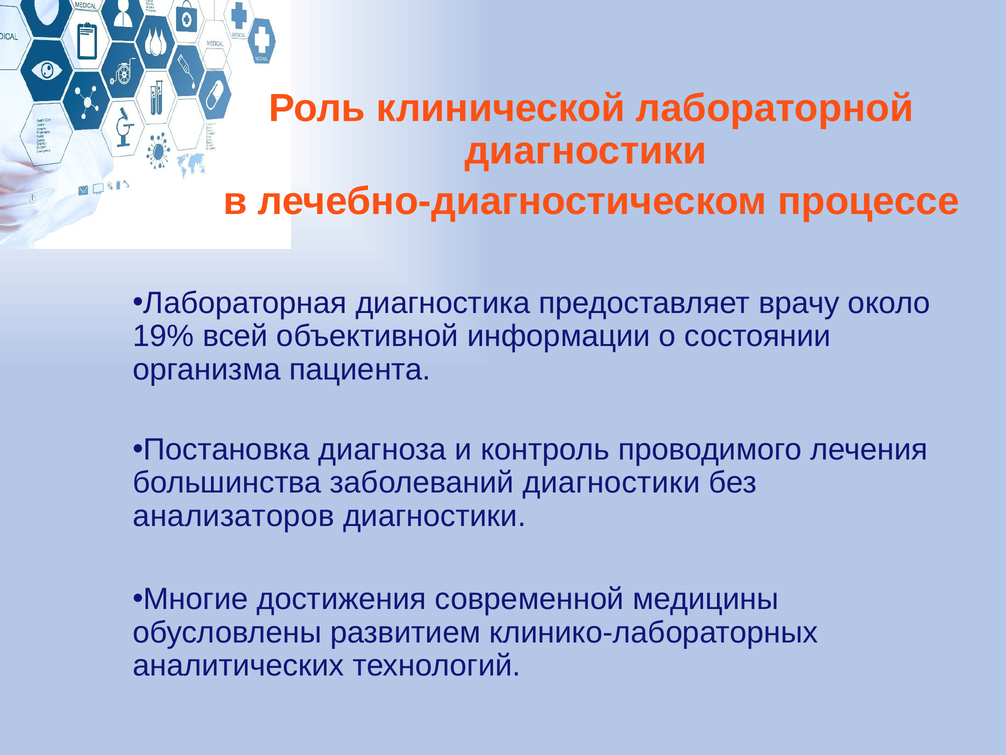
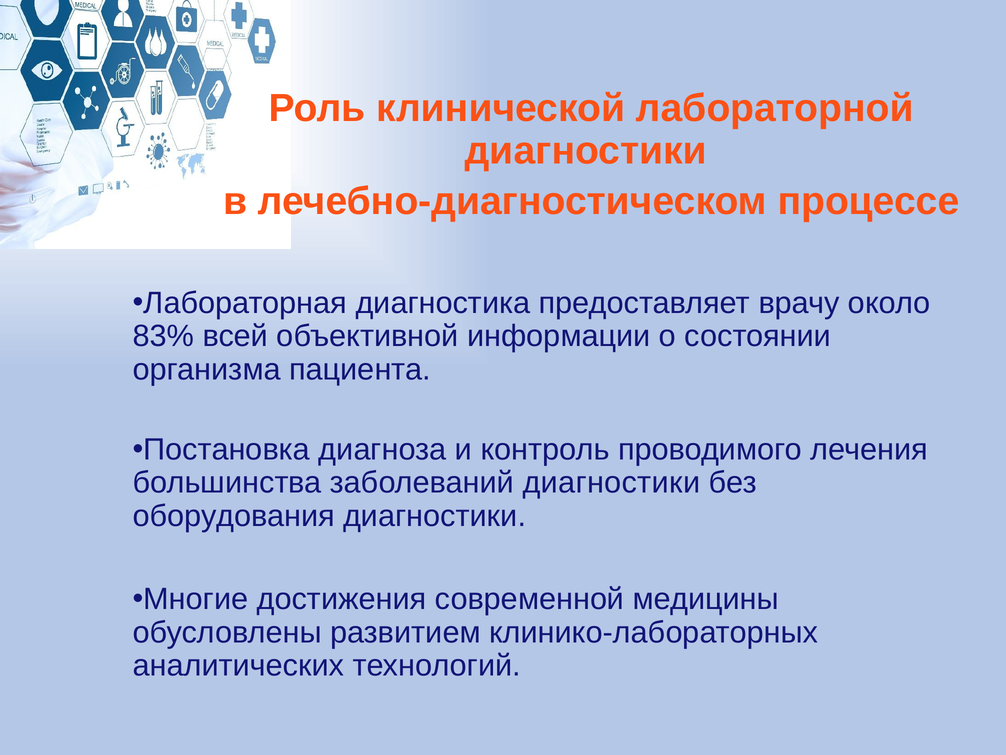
19%: 19% -> 83%
анализаторов: анализаторов -> оборудования
